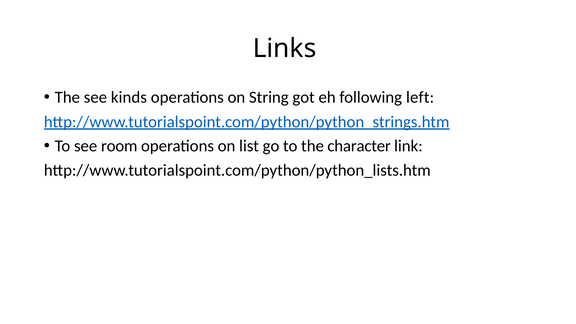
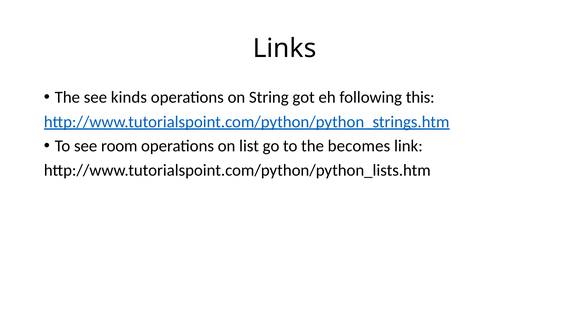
left: left -> this
character: character -> becomes
